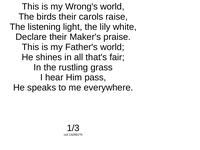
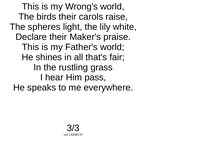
listening: listening -> spheres
1/3: 1/3 -> 3/3
